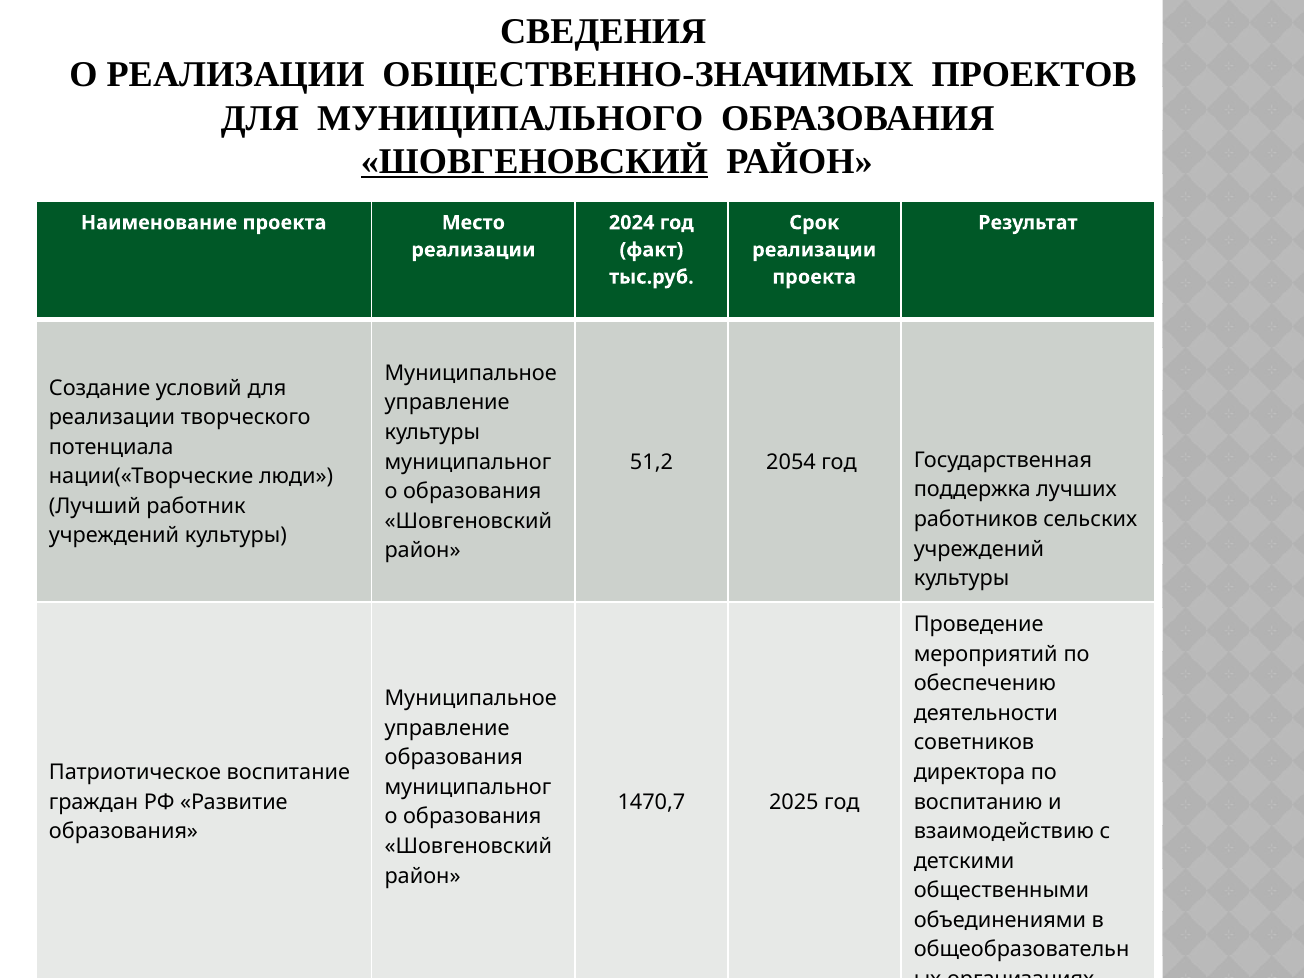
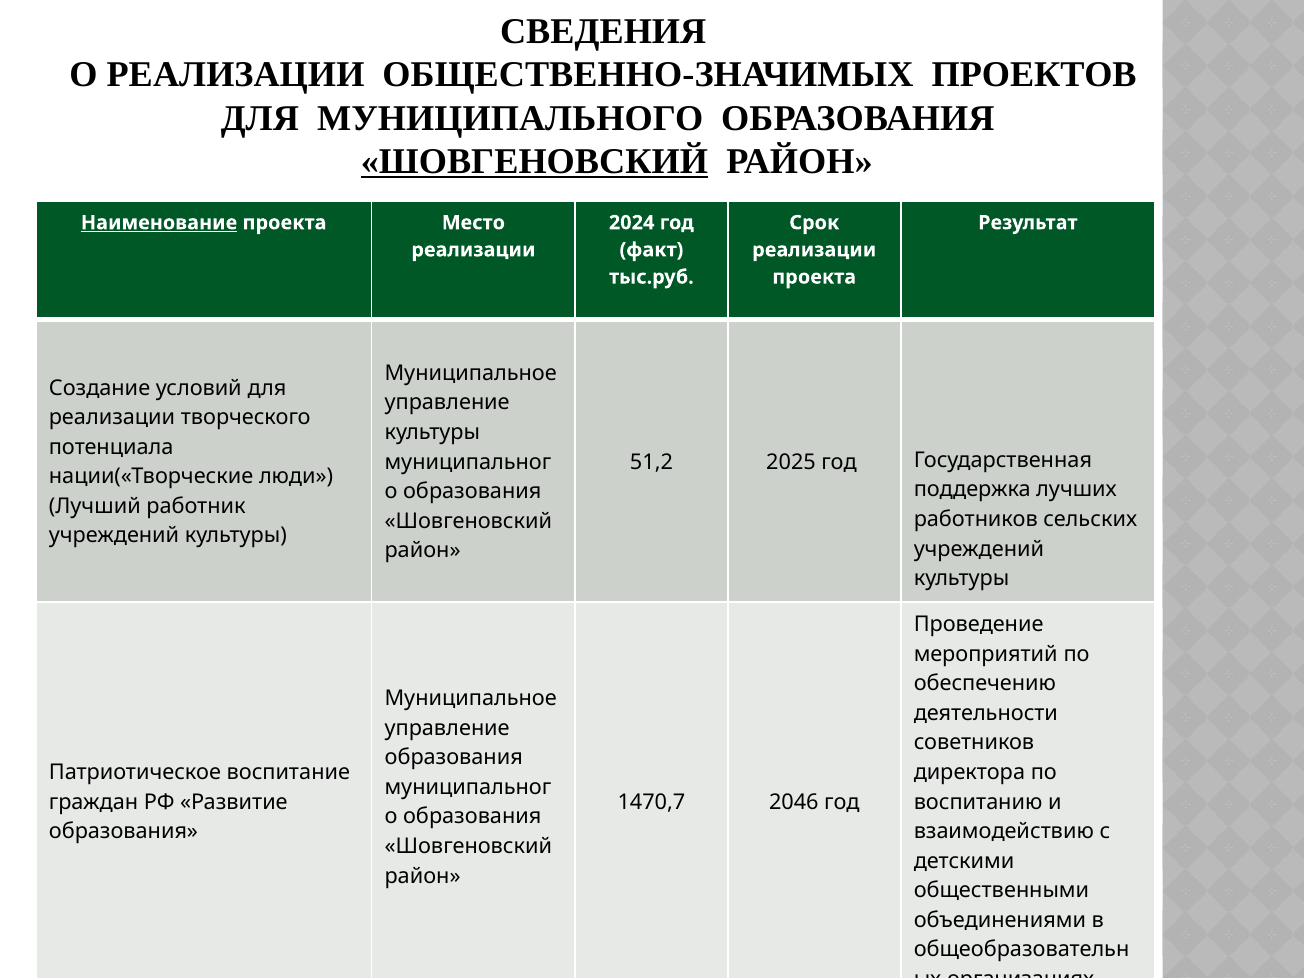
Наименование underline: none -> present
2054: 2054 -> 2025
2025: 2025 -> 2046
